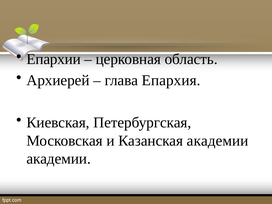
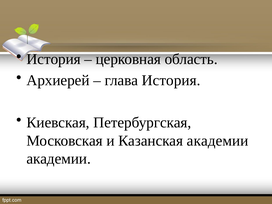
Епархии at (54, 59): Епархии -> История
глава Епархия: Епархия -> История
